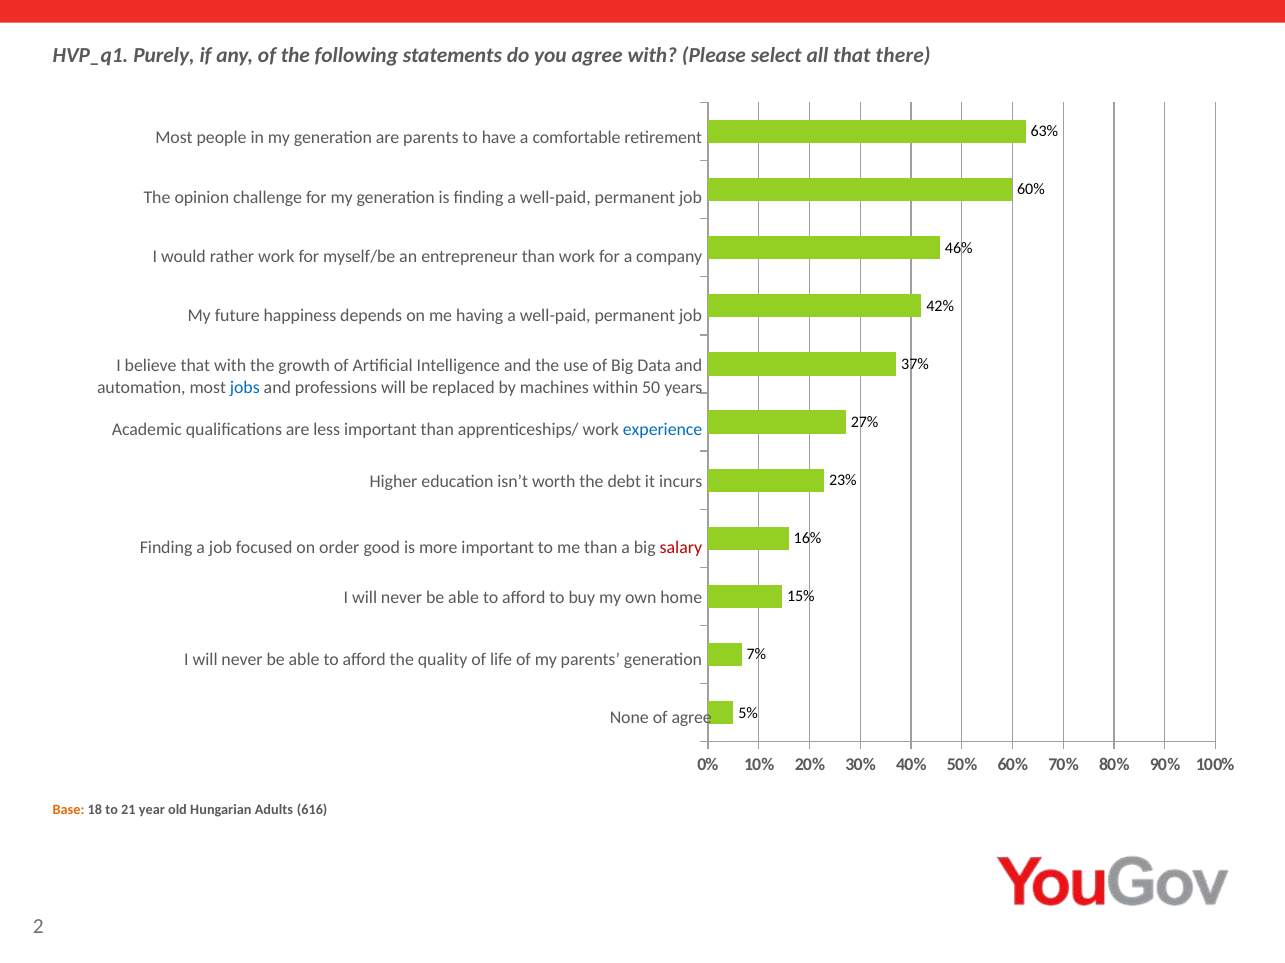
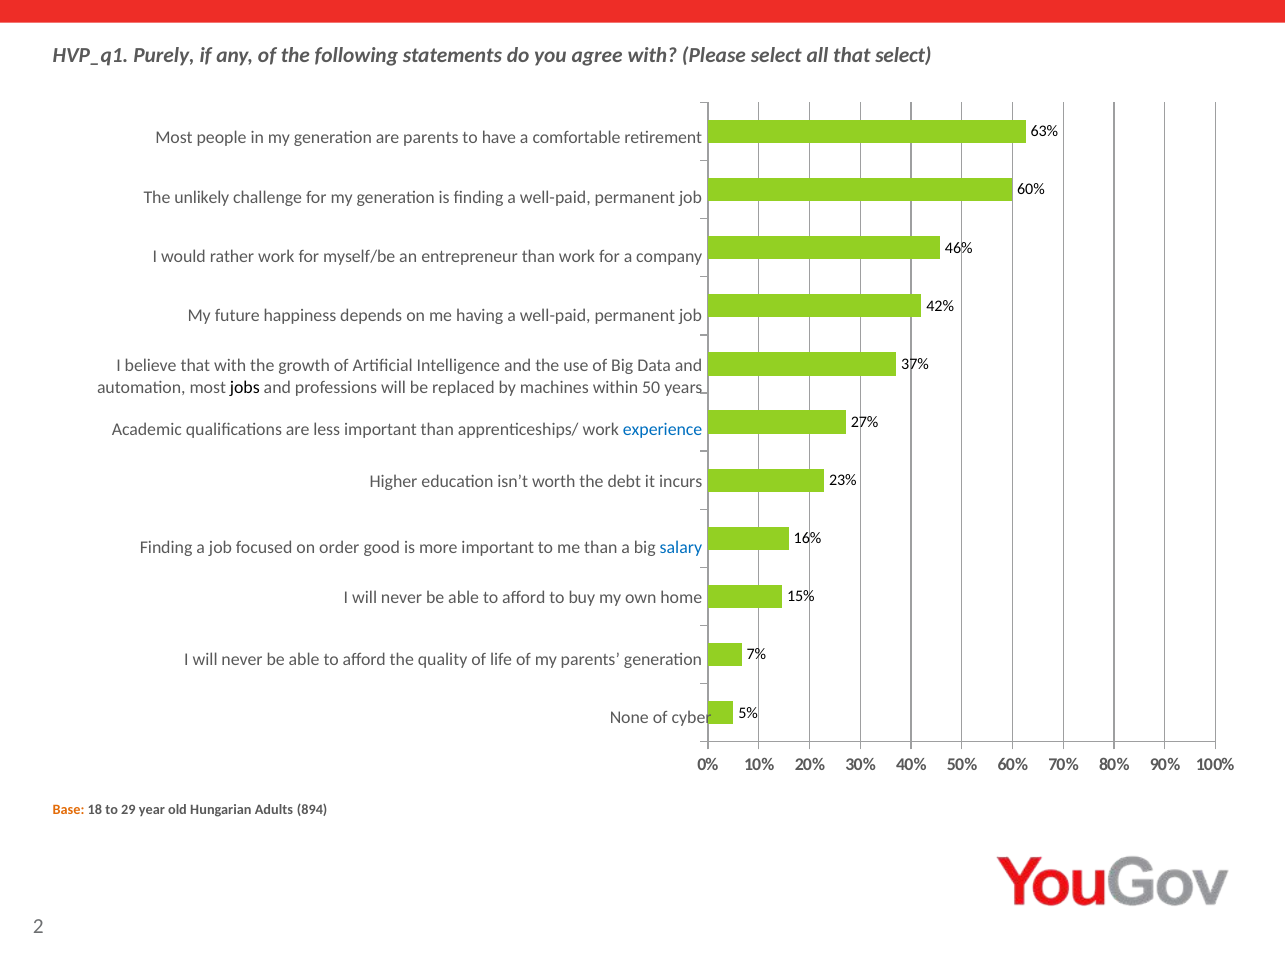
that there: there -> select
opinion: opinion -> unlikely
jobs colour: blue -> black
salary colour: red -> blue
of agree: agree -> cyber
21: 21 -> 29
616: 616 -> 894
